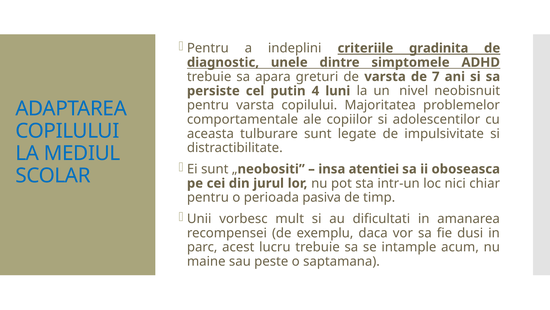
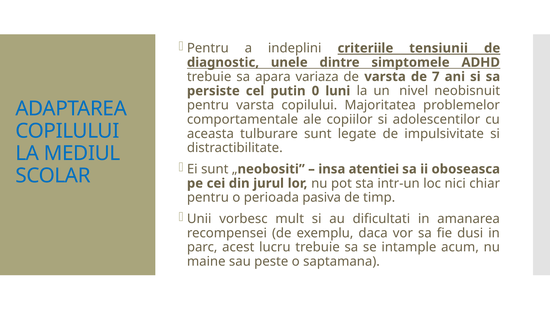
gradinita: gradinita -> tensiunii
greturi: greturi -> variaza
4: 4 -> 0
